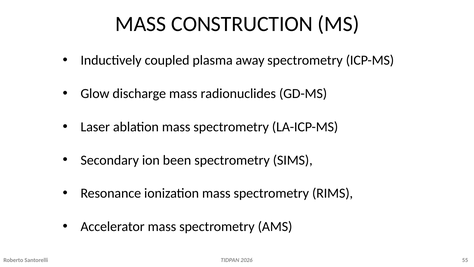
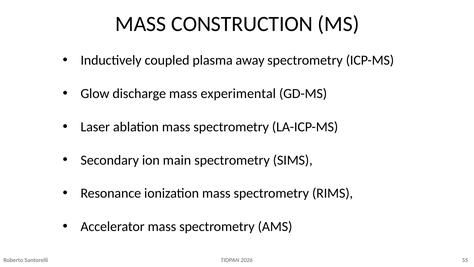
radionuclides: radionuclides -> experimental
been: been -> main
